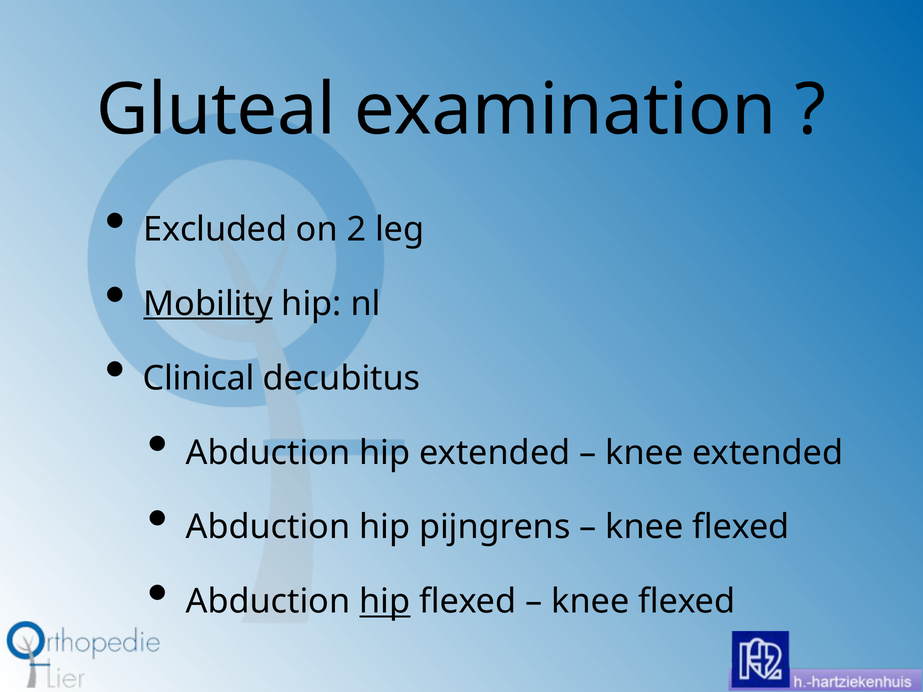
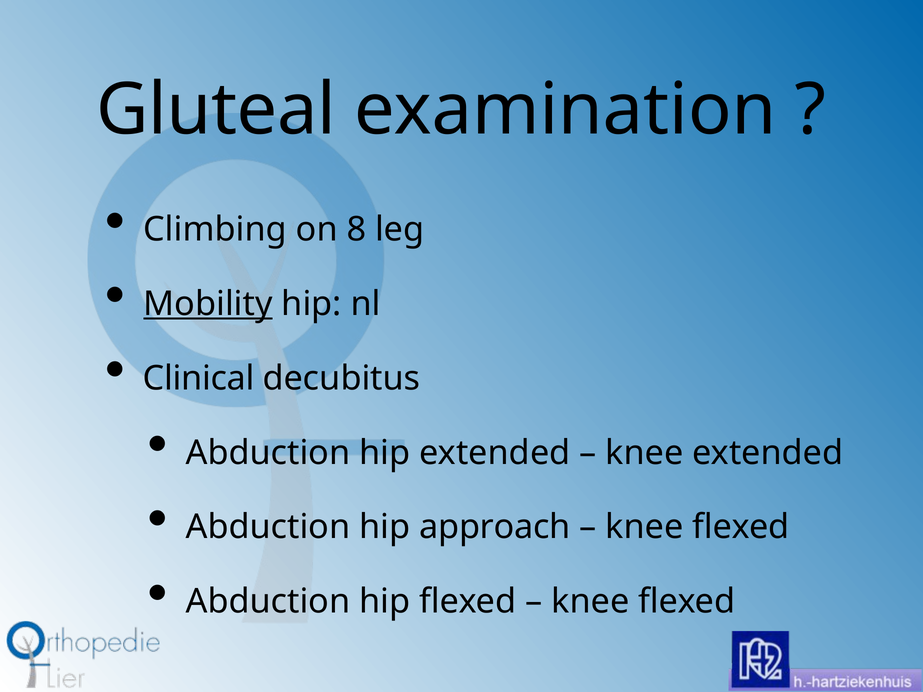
Excluded: Excluded -> Climbing
2: 2 -> 8
pijngrens: pijngrens -> approach
hip at (385, 602) underline: present -> none
